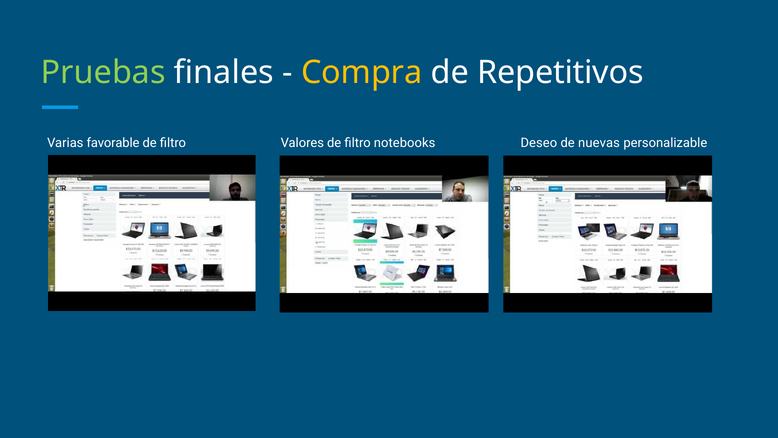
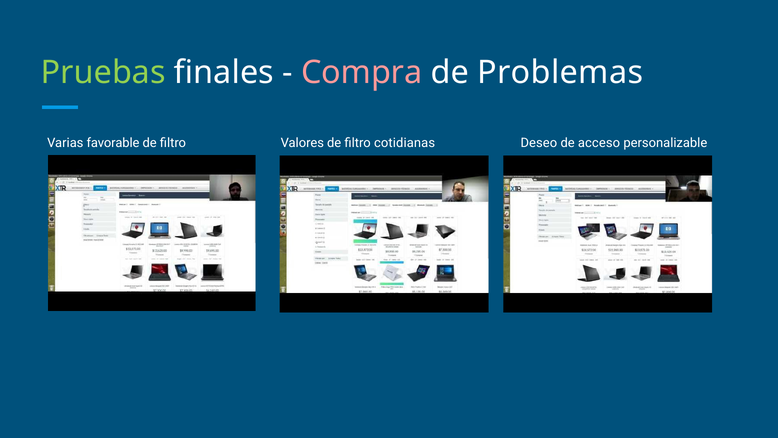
Compra colour: yellow -> pink
Repetitivos: Repetitivos -> Problemas
notebooks: notebooks -> cotidianas
nuevas: nuevas -> acceso
